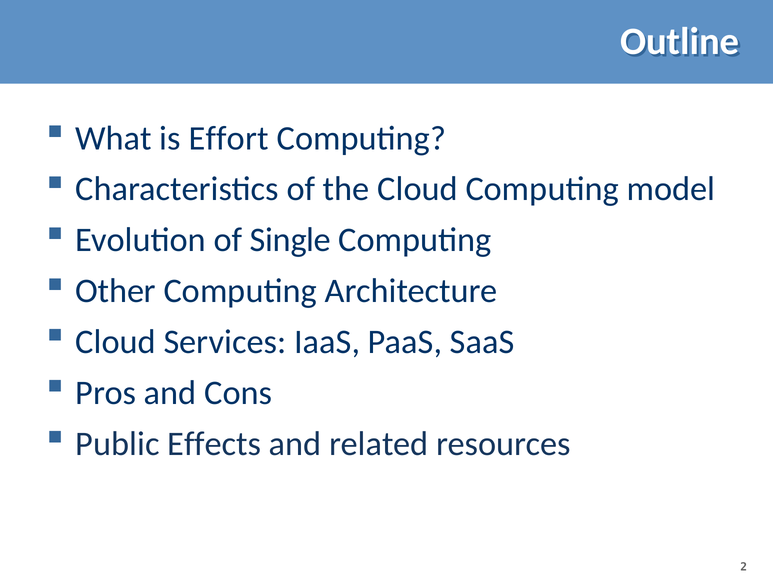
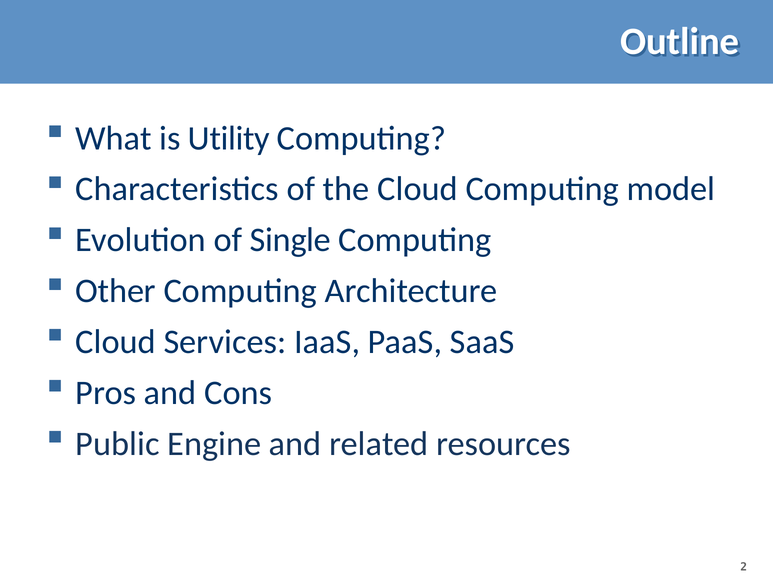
Effort: Effort -> Utility
Effects: Effects -> Engine
